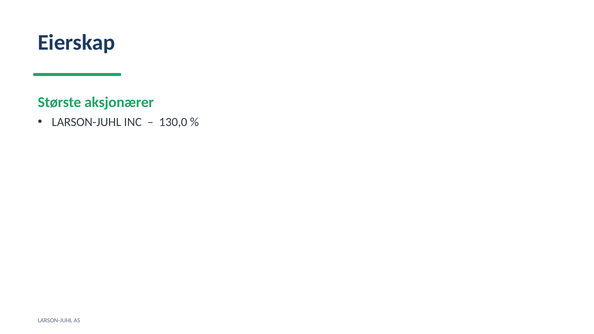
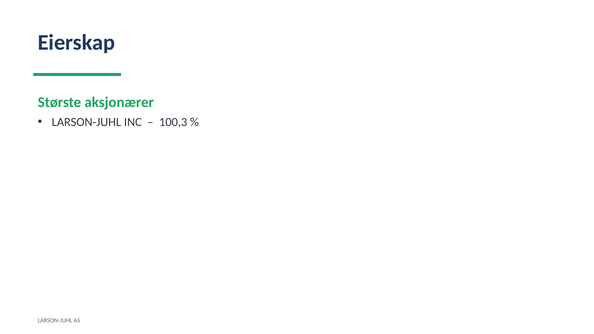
130,0: 130,0 -> 100,3
